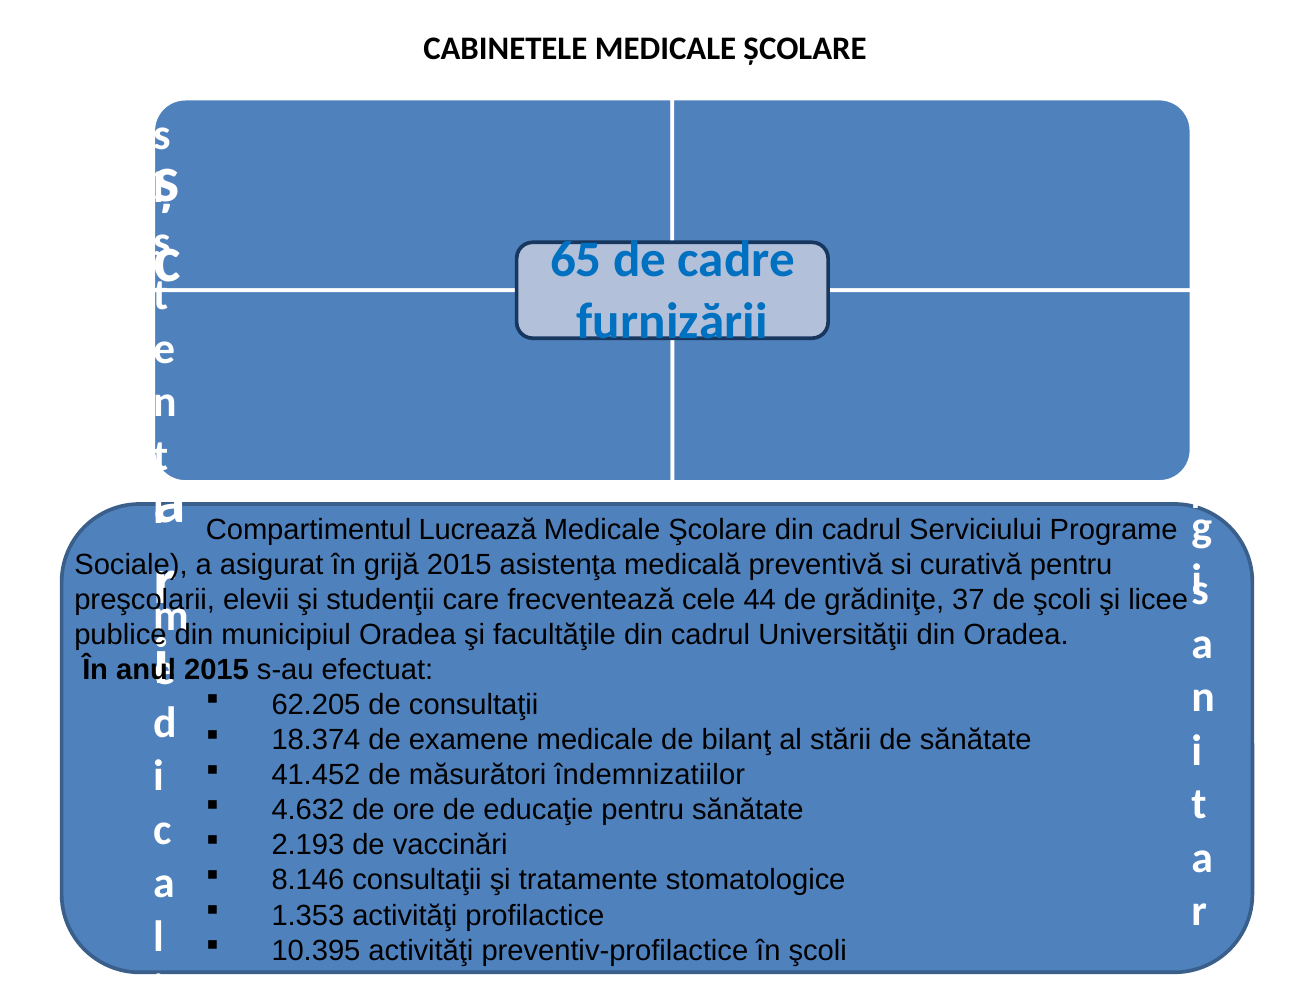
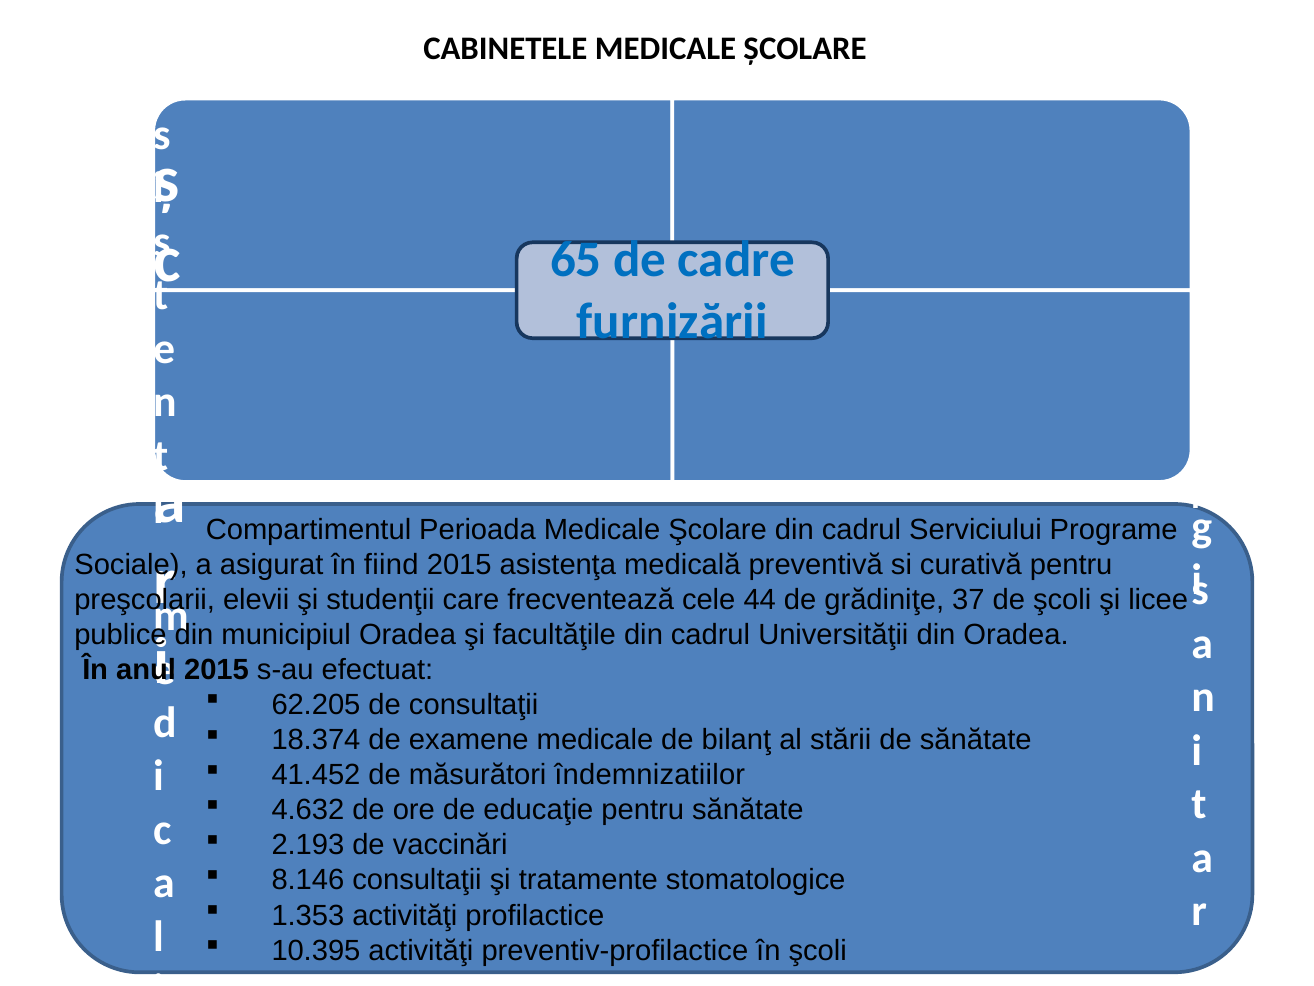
Lucrează: Lucrează -> Perioada
grijă: grijă -> fiind
